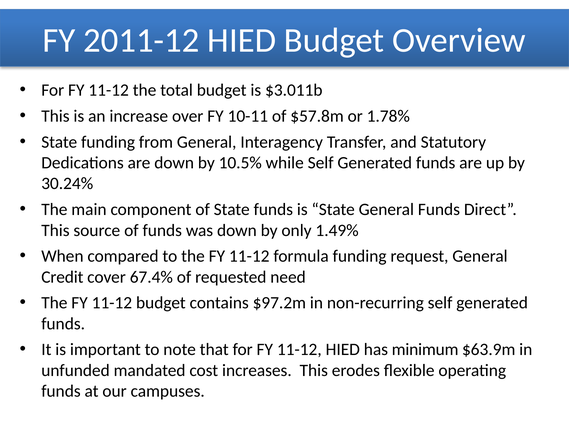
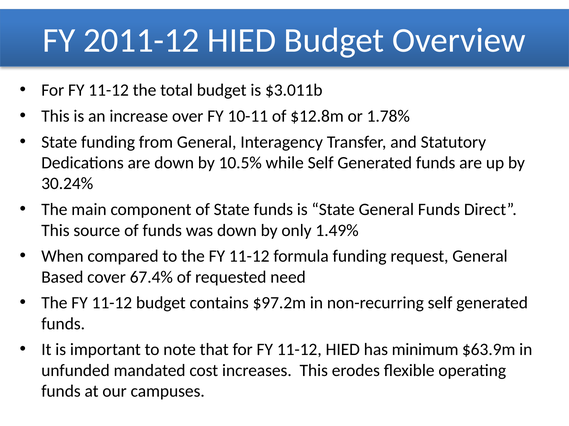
$57.8m: $57.8m -> $12.8m
Credit: Credit -> Based
